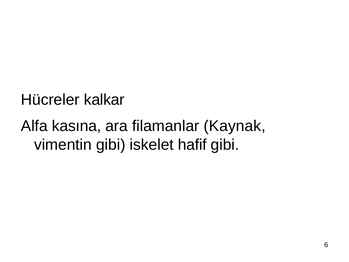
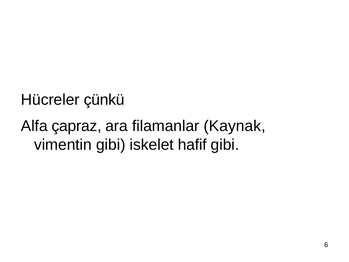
kalkar: kalkar -> çünkü
kasına: kasına -> çapraz
